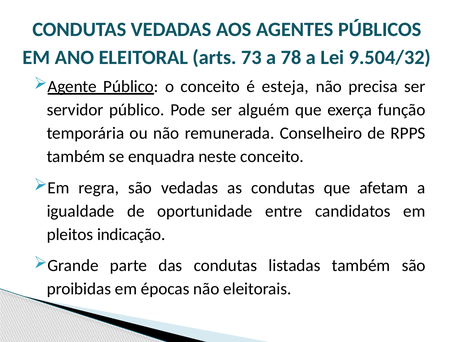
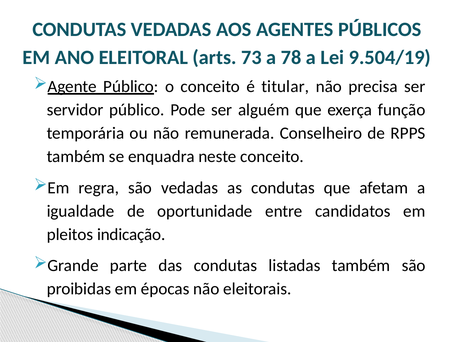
9.504/32: 9.504/32 -> 9.504/19
esteja: esteja -> titular
